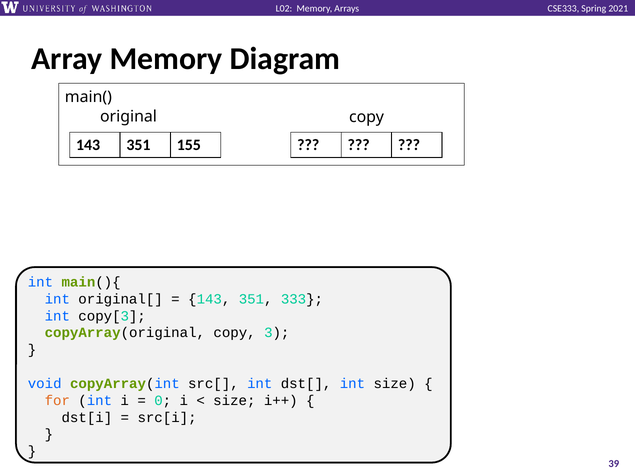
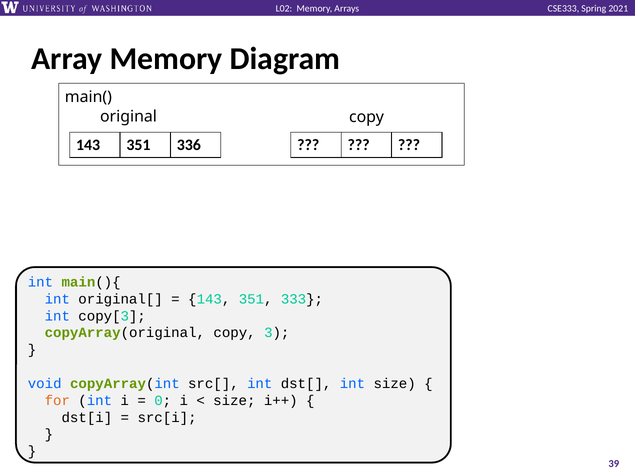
155: 155 -> 336
